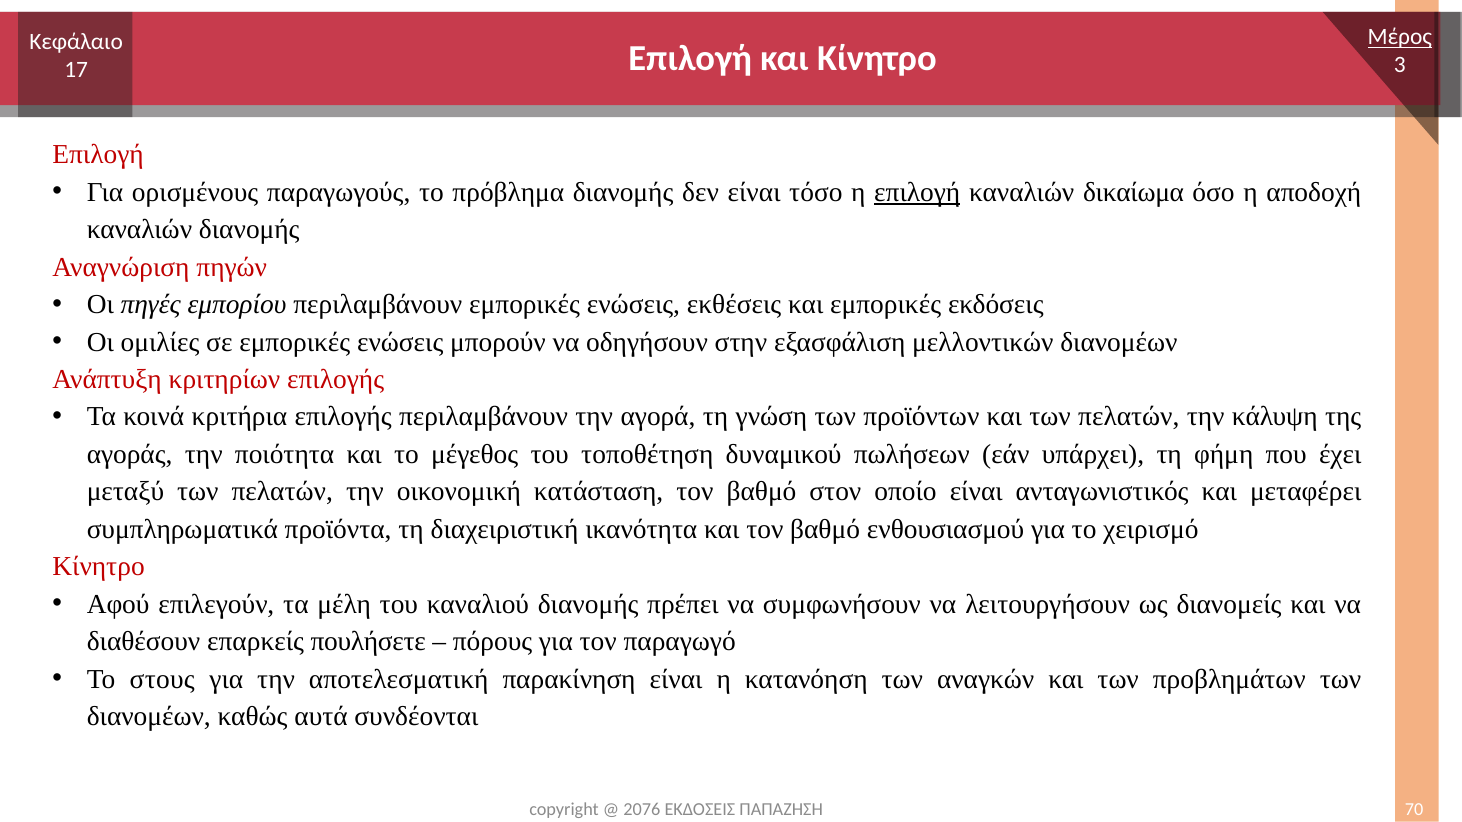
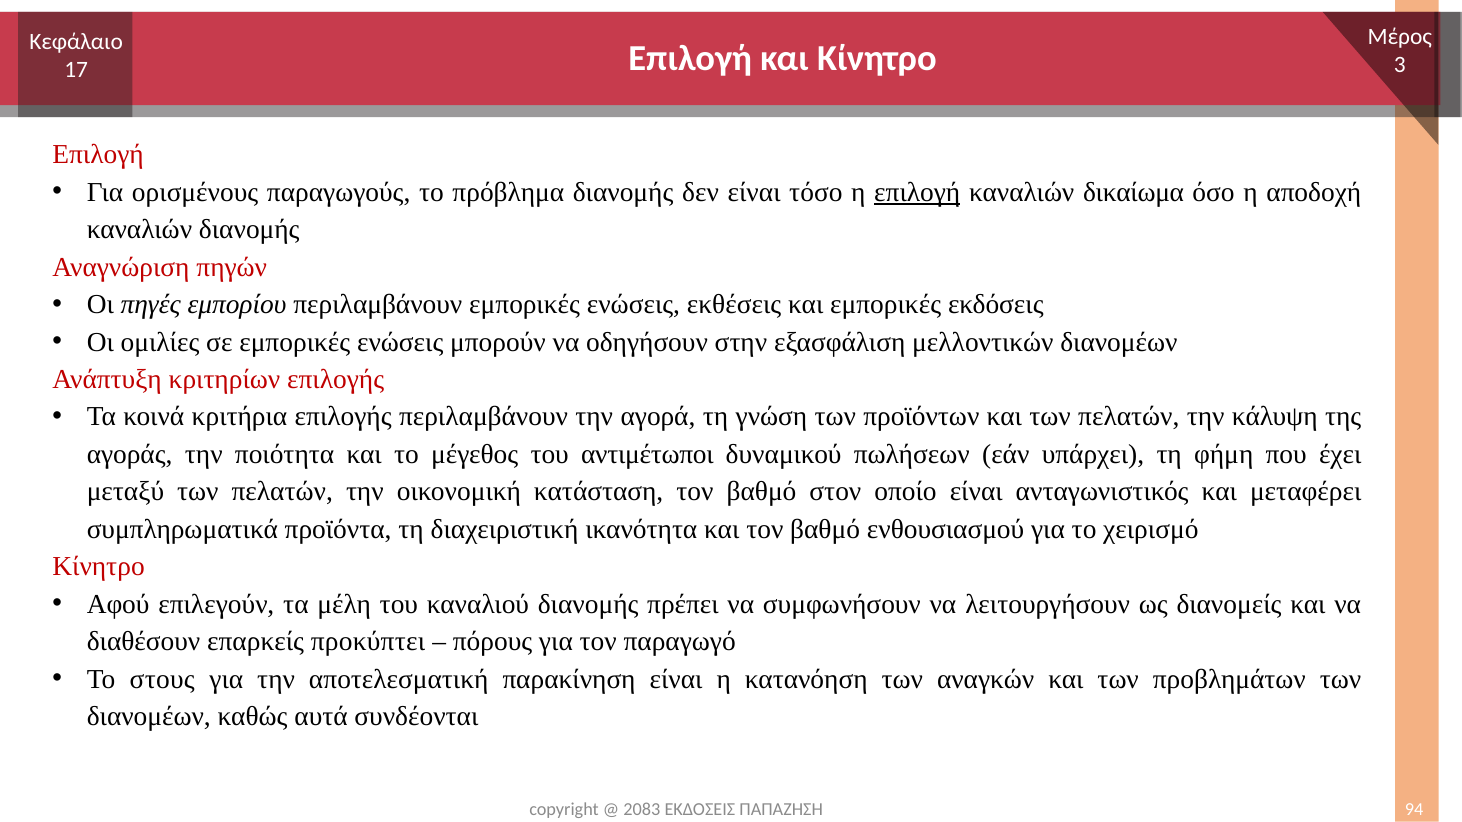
Μέρος underline: present -> none
τοποθέτηση: τοποθέτηση -> αντιμέτωποι
πουλήσετε: πουλήσετε -> προκύπτει
2076: 2076 -> 2083
70: 70 -> 94
